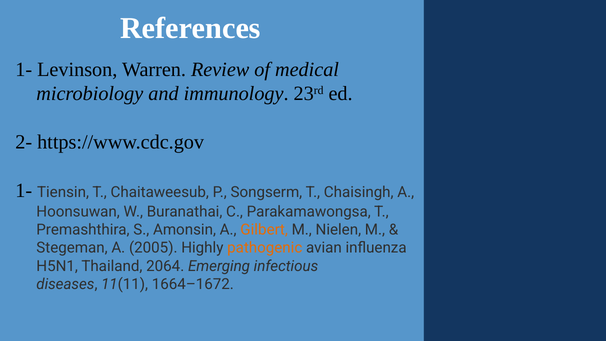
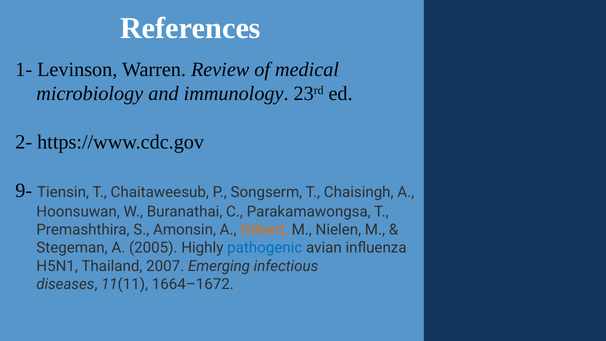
1- at (24, 191): 1- -> 9-
pathogenic colour: orange -> blue
2064: 2064 -> 2007
